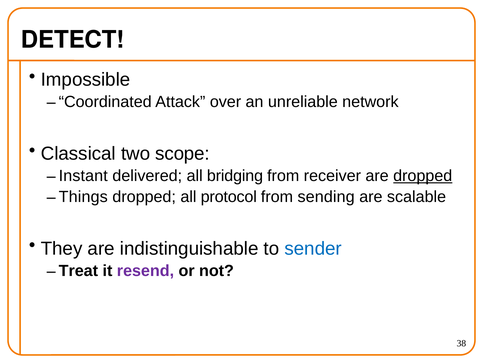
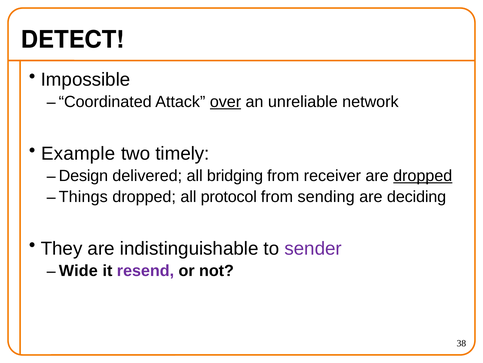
over underline: none -> present
Classical: Classical -> Example
scope: scope -> timely
Instant: Instant -> Design
scalable: scalable -> deciding
sender colour: blue -> purple
Treat: Treat -> Wide
